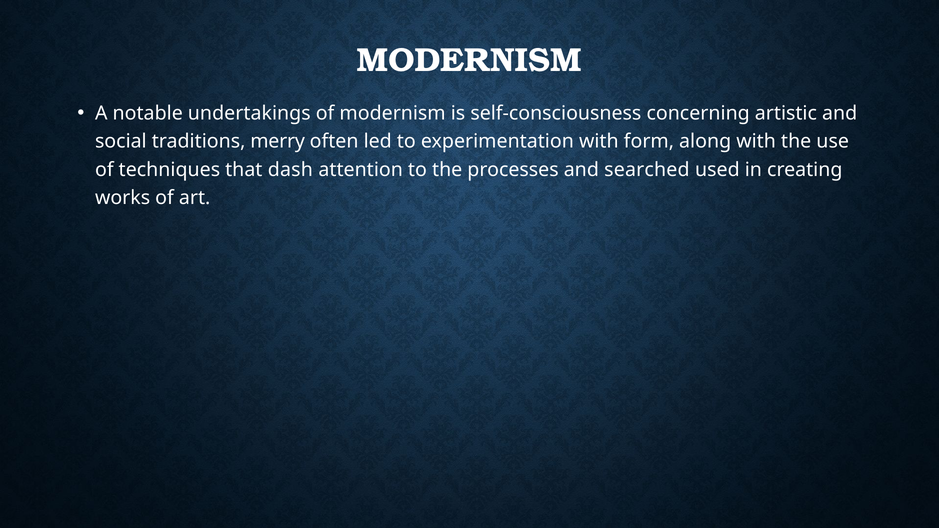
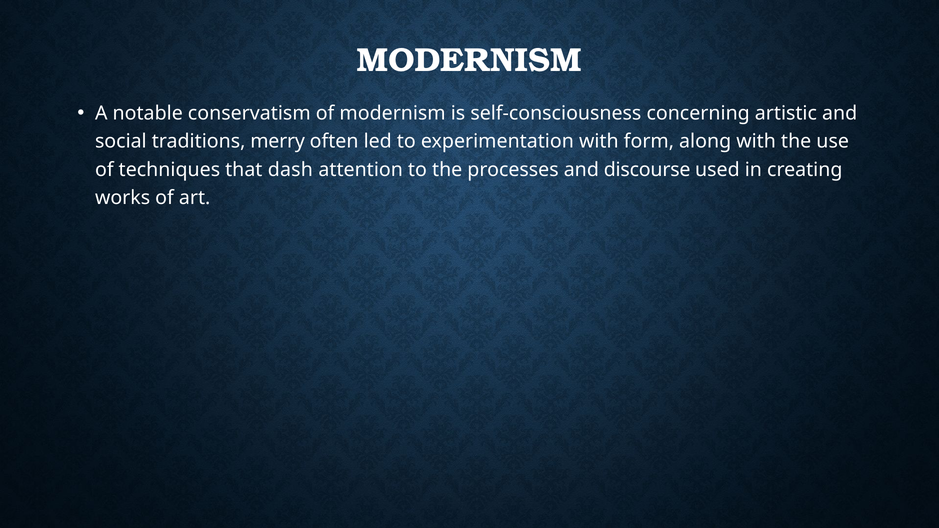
undertakings: undertakings -> conservatism
searched: searched -> discourse
